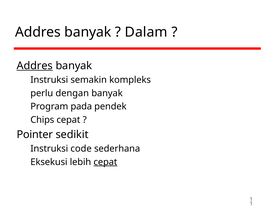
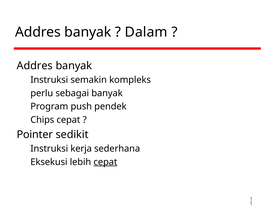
Addres at (35, 66) underline: present -> none
dengan: dengan -> sebagai
pada: pada -> push
code: code -> kerja
